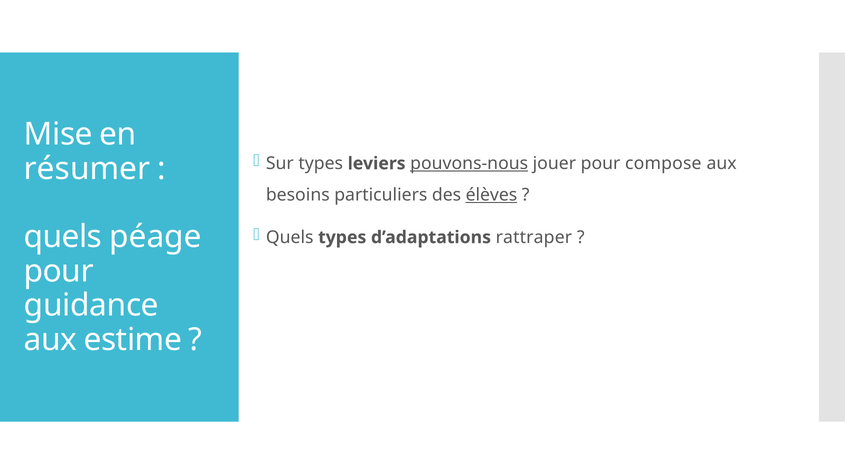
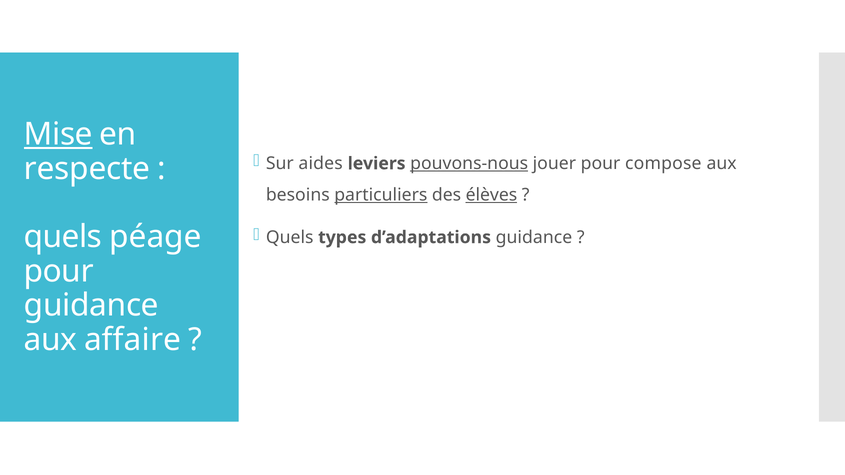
Mise underline: none -> present
Sur types: types -> aides
résumer: résumer -> respecte
particuliers underline: none -> present
d’adaptations rattraper: rattraper -> guidance
estime: estime -> affaire
